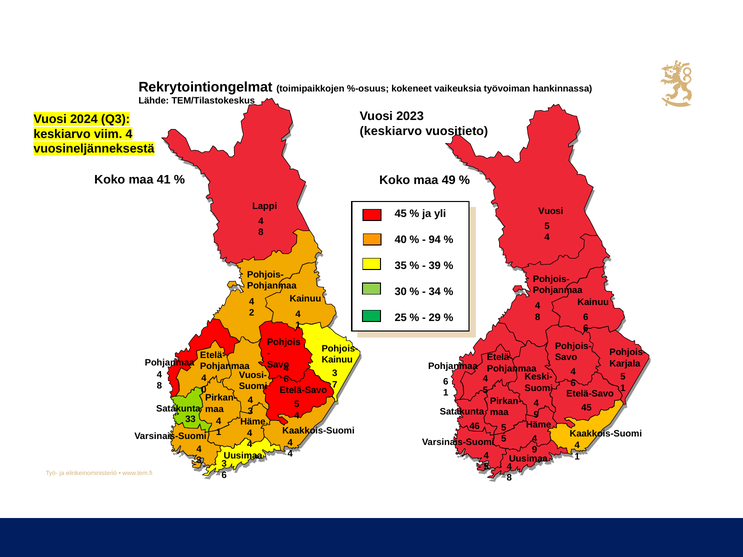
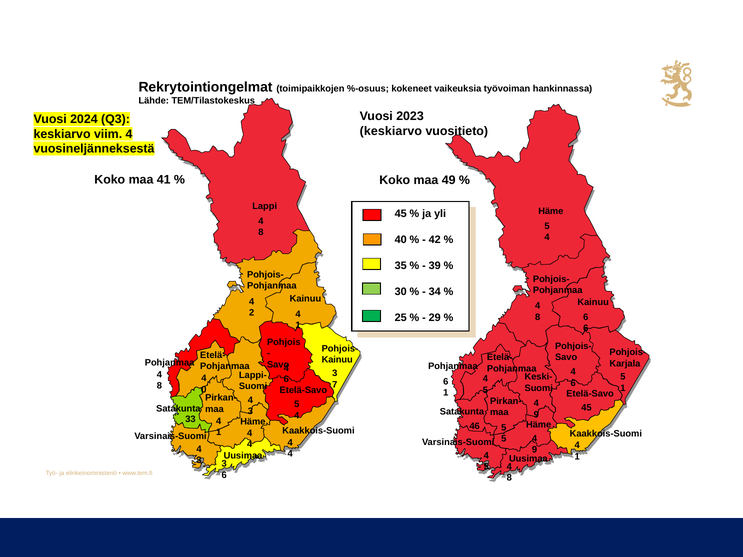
Vuosi at (551, 211): Vuosi -> Häme
94: 94 -> 42
Vuosi-: Vuosi- -> Lappi-
